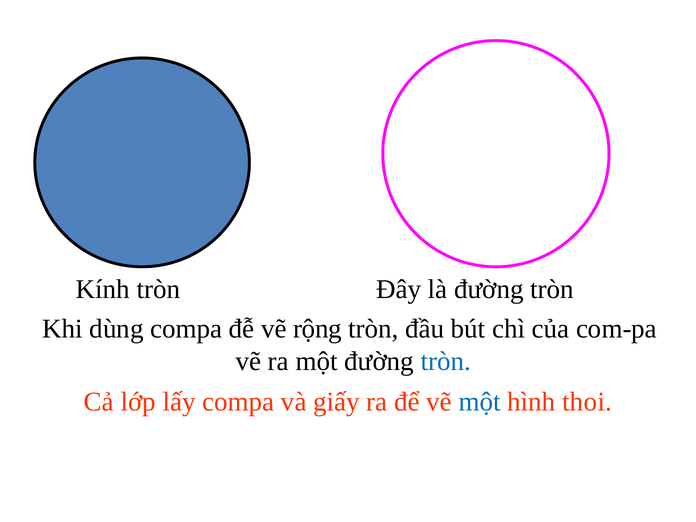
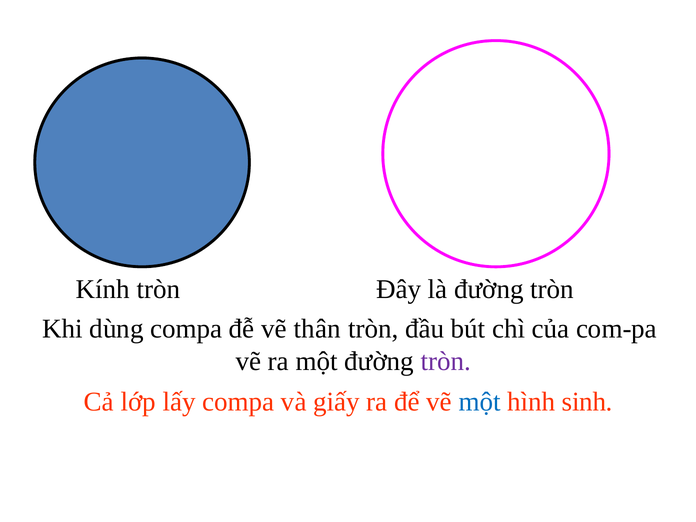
rộng: rộng -> thân
tròn at (446, 361) colour: blue -> purple
thoi: thoi -> sinh
